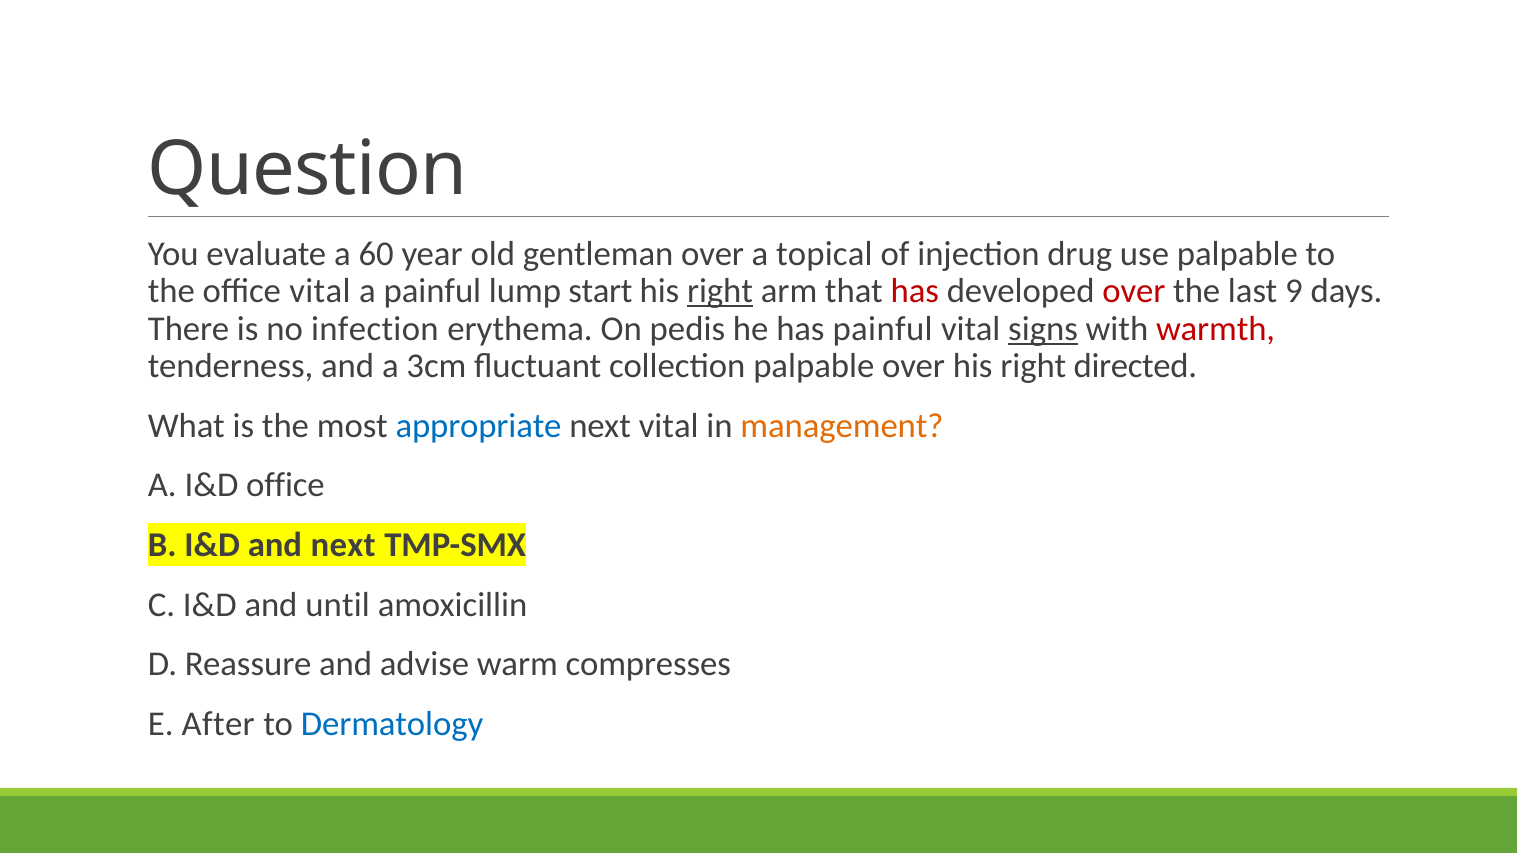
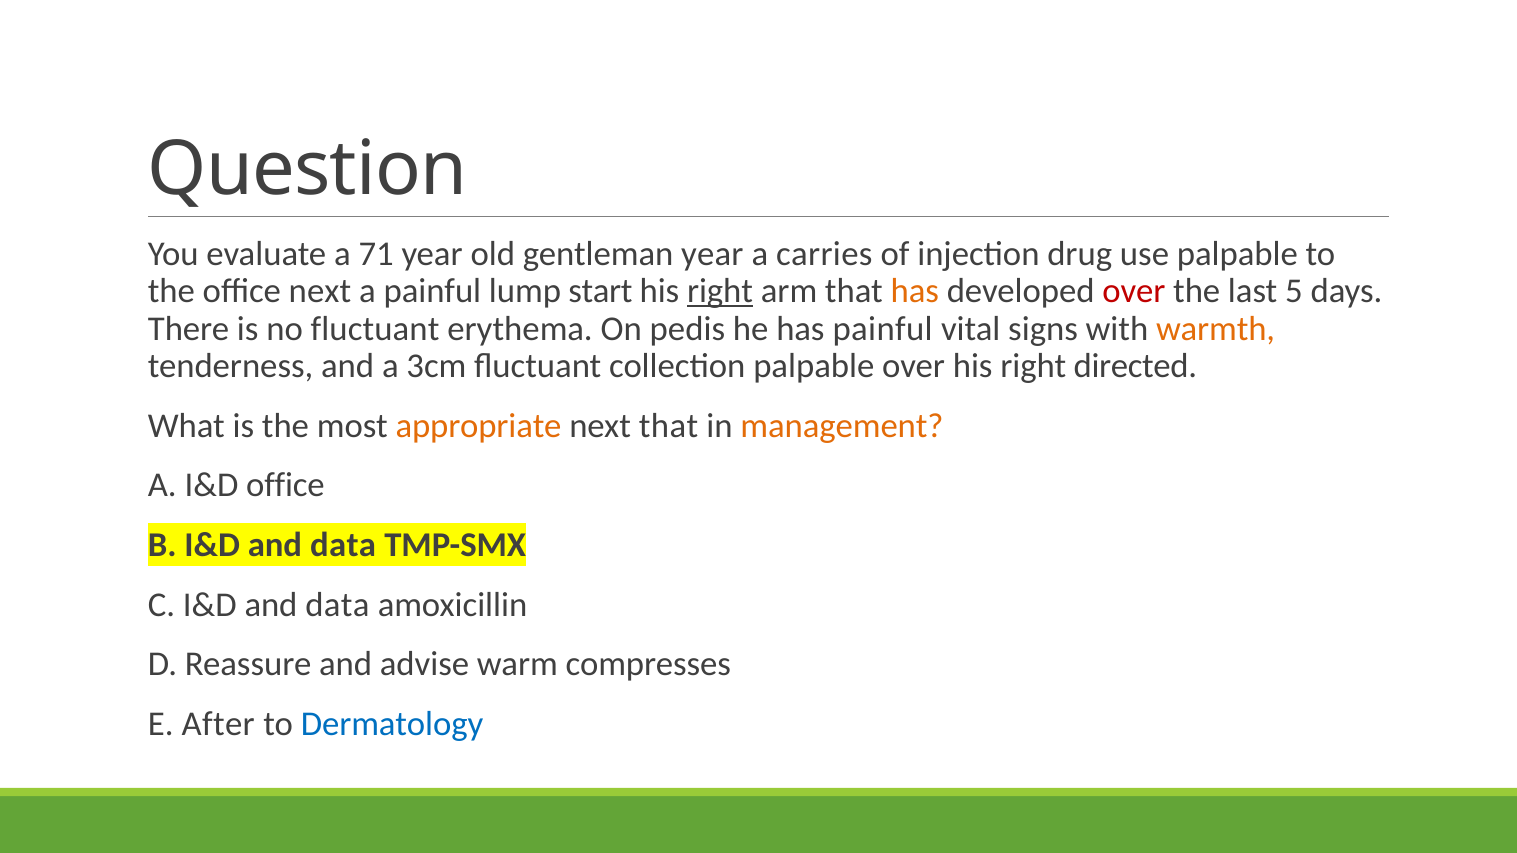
60: 60 -> 71
gentleman over: over -> year
topical: topical -> carries
office vital: vital -> next
has at (915, 291) colour: red -> orange
9: 9 -> 5
no infection: infection -> fluctuant
signs underline: present -> none
warmth colour: red -> orange
appropriate colour: blue -> orange
next vital: vital -> that
B I&D and next: next -> data
C I&D and until: until -> data
